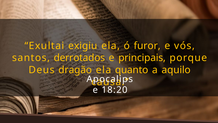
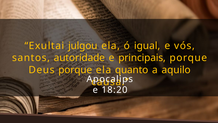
exigiu: exigiu -> julgou
furor: furor -> igual
derrotados: derrotados -> autoridade
Deus dragão: dragão -> porque
